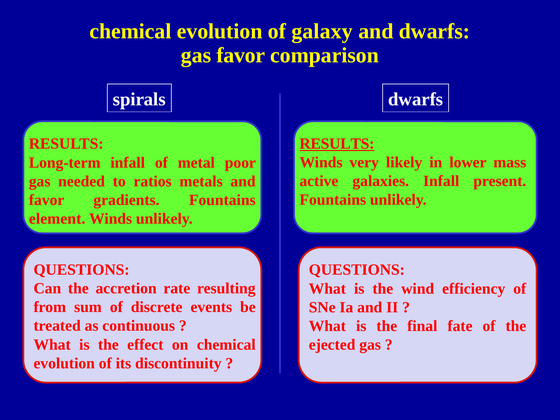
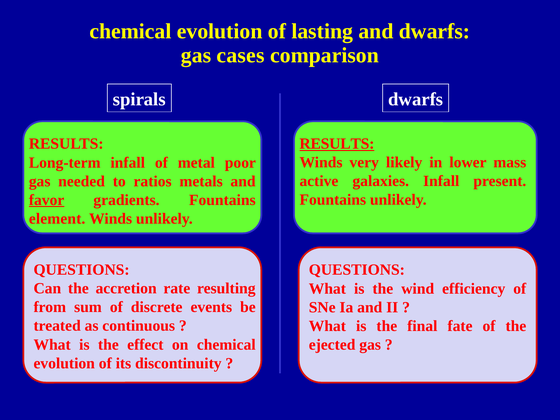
galaxy: galaxy -> lasting
gas favor: favor -> cases
favor at (47, 200) underline: none -> present
